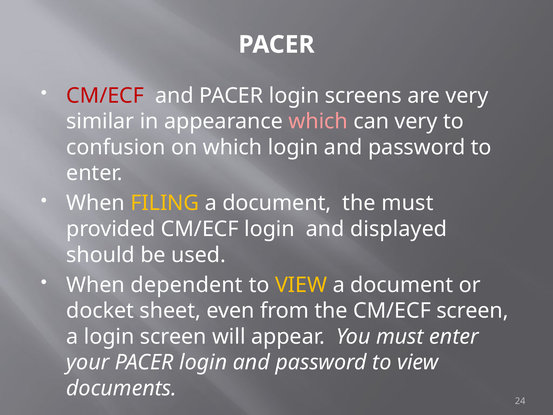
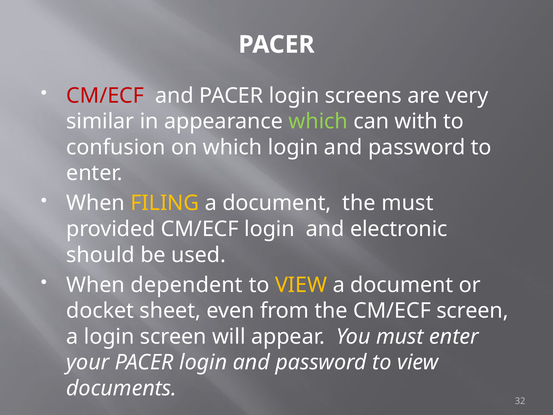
which at (318, 121) colour: pink -> light green
can very: very -> with
displayed: displayed -> electronic
24: 24 -> 32
